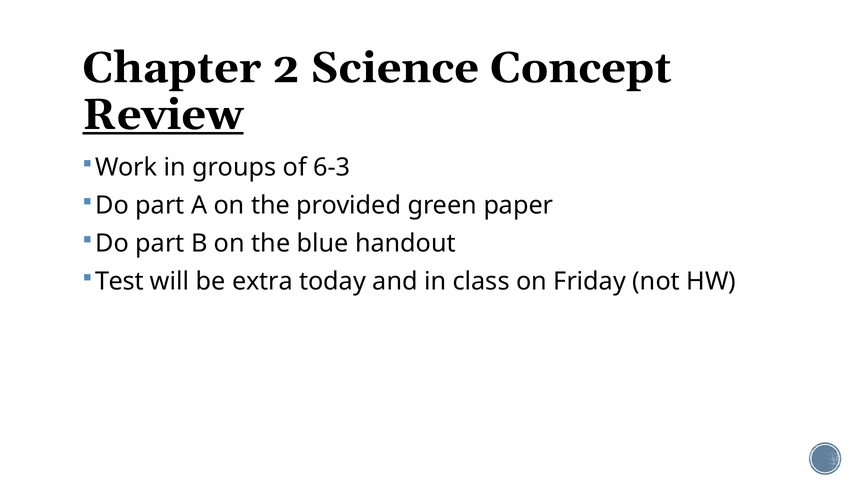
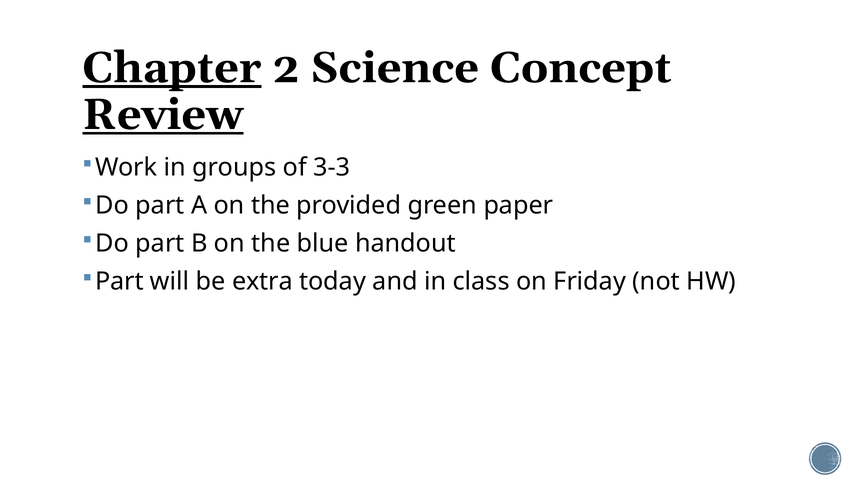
Chapter underline: none -> present
6-3: 6-3 -> 3-3
Test at (120, 281): Test -> Part
